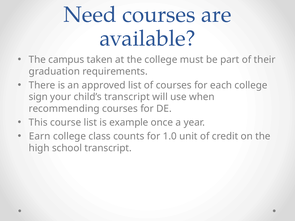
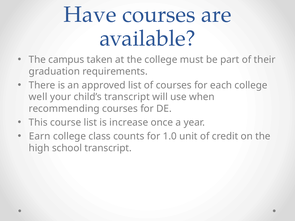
Need: Need -> Have
sign: sign -> well
example: example -> increase
